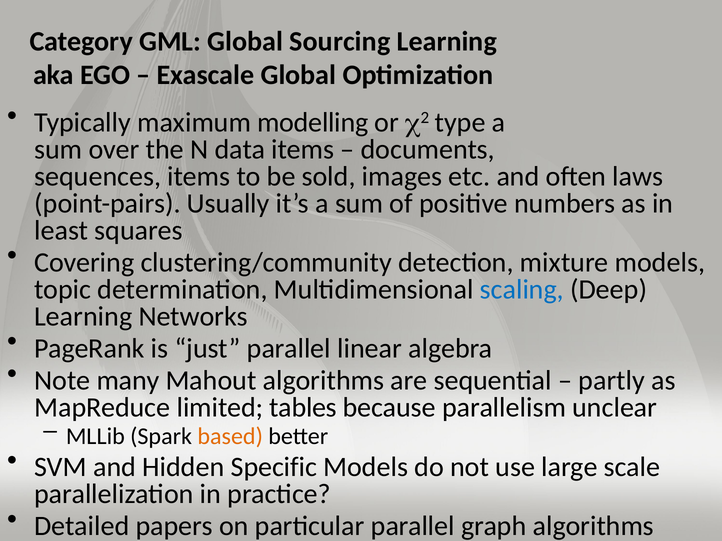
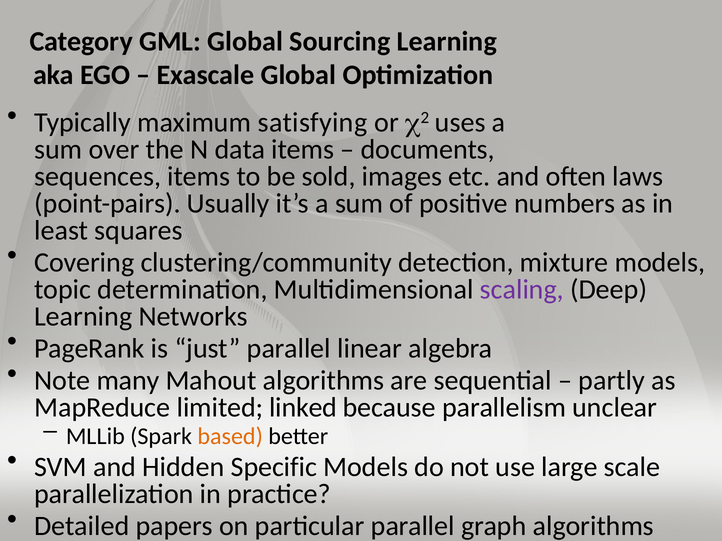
modelling: modelling -> satisfying
type: type -> uses
scaling colour: blue -> purple
tables: tables -> linked
